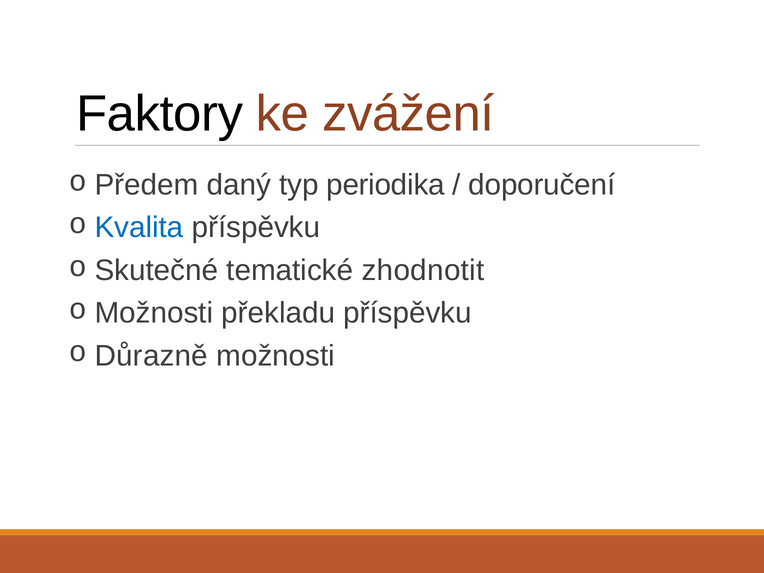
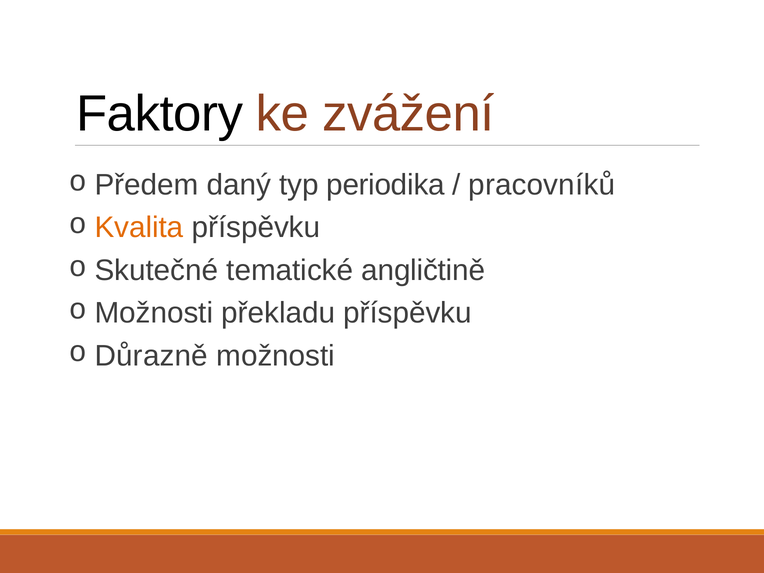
doporučení: doporučení -> pracovníků
Kvalita colour: blue -> orange
zhodnotit: zhodnotit -> angličtině
